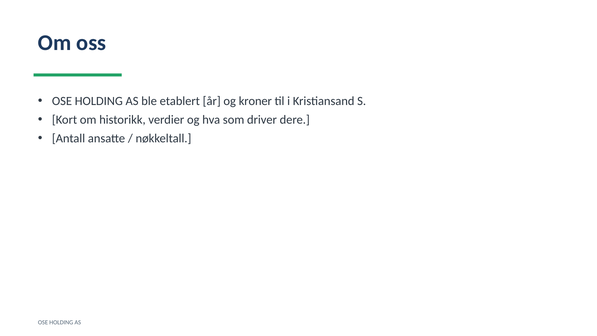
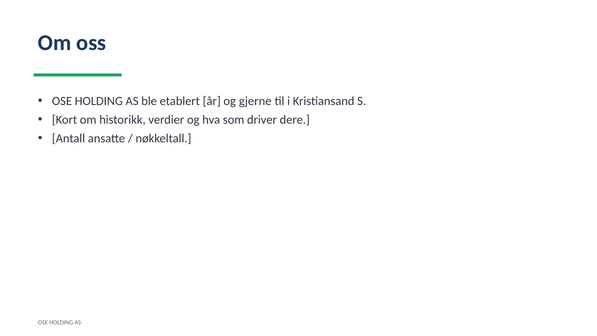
kroner: kroner -> gjerne
